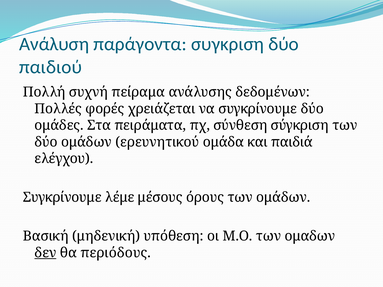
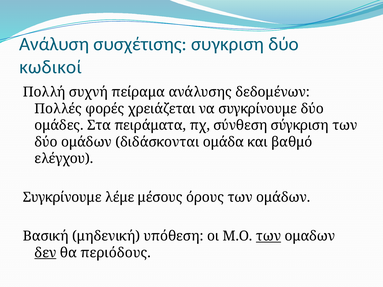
παράγοντα: παράγοντα -> συσχέτισης
παιδιού: παιδιού -> κωδικοί
ερευνητικού: ερευνητικού -> διδάσκονται
παιδιά: παιδιά -> βαθμό
των at (268, 236) underline: none -> present
